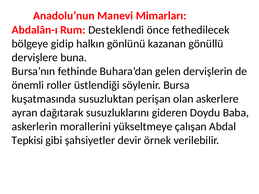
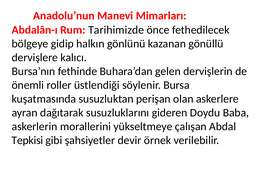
Desteklendi: Desteklendi -> Tarihimizde
buna: buna -> kalıcı
